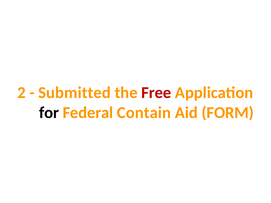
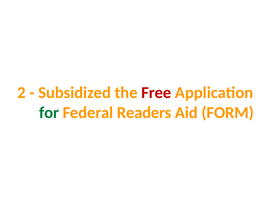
Submitted: Submitted -> Subsidized
for colour: black -> green
Contain: Contain -> Readers
